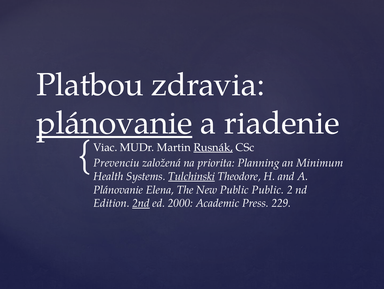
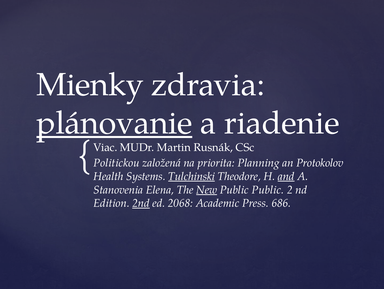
Platbou: Platbou -> Mienky
Rusnák underline: present -> none
Prevenciu: Prevenciu -> Politickou
Minimum: Minimum -> Protokolov
and underline: none -> present
Plánovanie at (118, 189): Plánovanie -> Stanovenia
New underline: none -> present
2000: 2000 -> 2068
229: 229 -> 686
